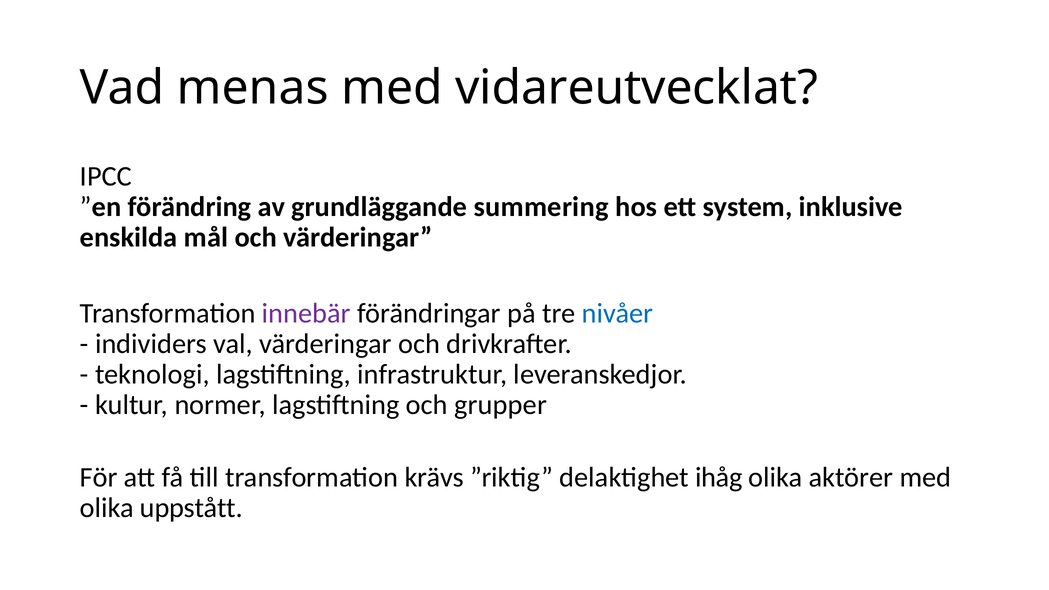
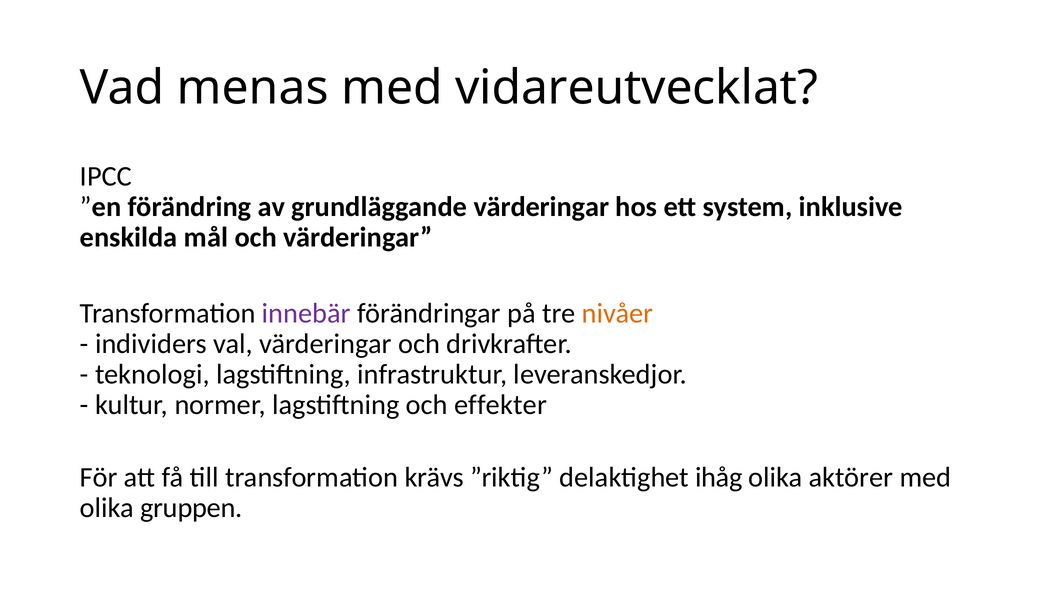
grundläggande summering: summering -> värderingar
nivåer colour: blue -> orange
grupper: grupper -> effekter
uppstått: uppstått -> gruppen
